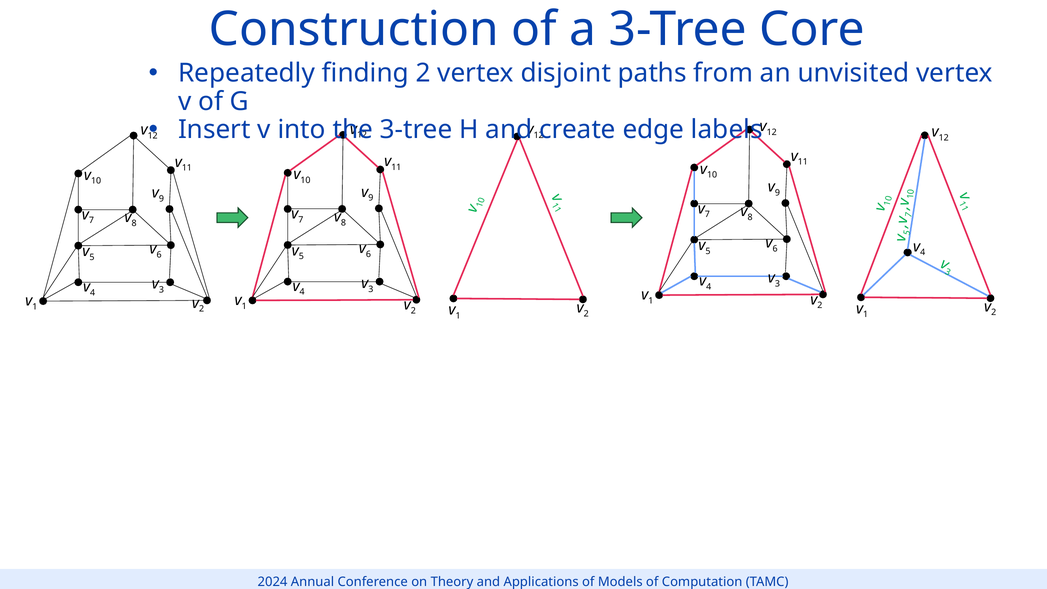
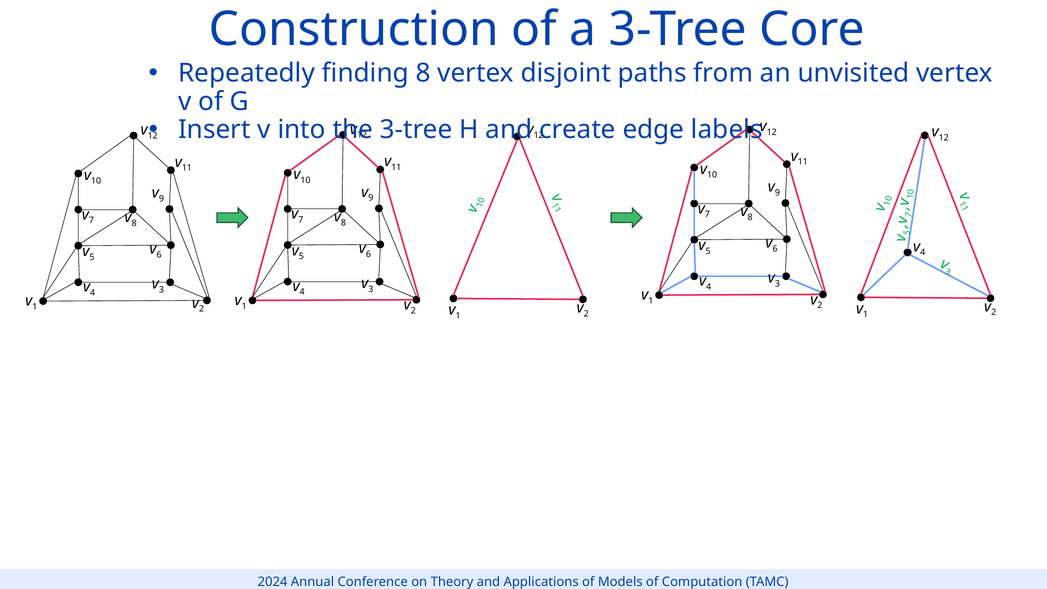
finding 2: 2 -> 8
